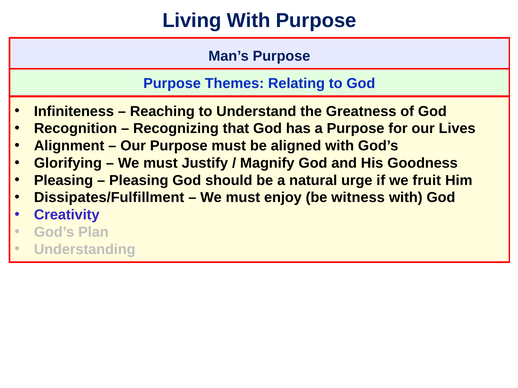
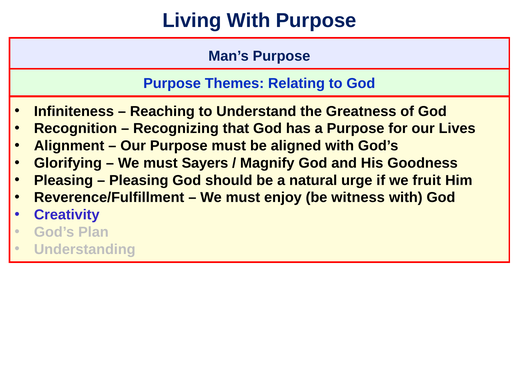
Justify: Justify -> Sayers
Dissipates/Fulfillment: Dissipates/Fulfillment -> Reverence/Fulfillment
